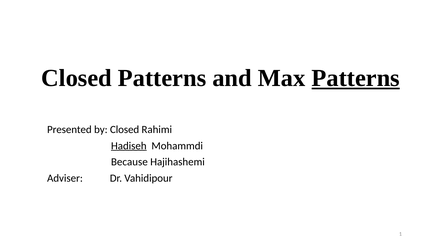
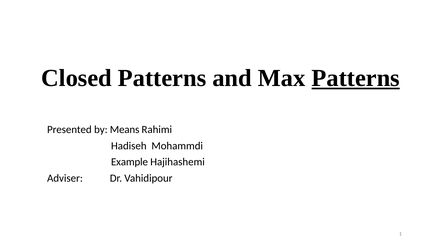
by Closed: Closed -> Means
Hadiseh underline: present -> none
Because: Because -> Example
